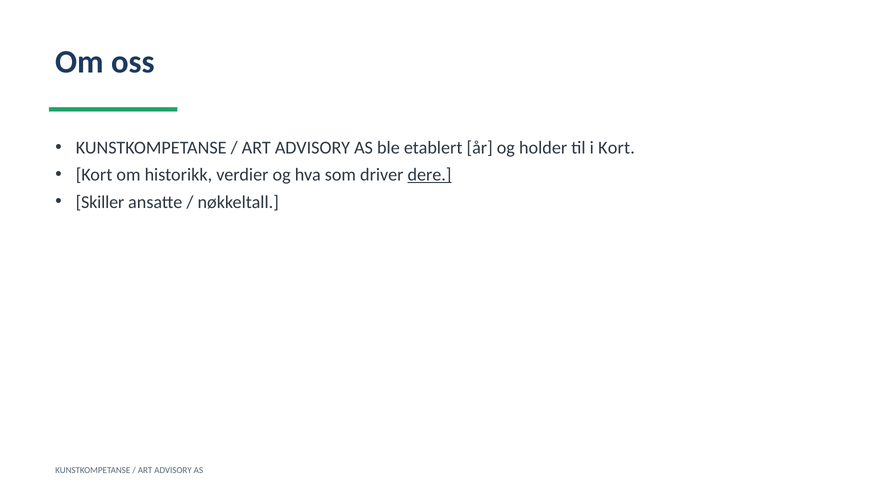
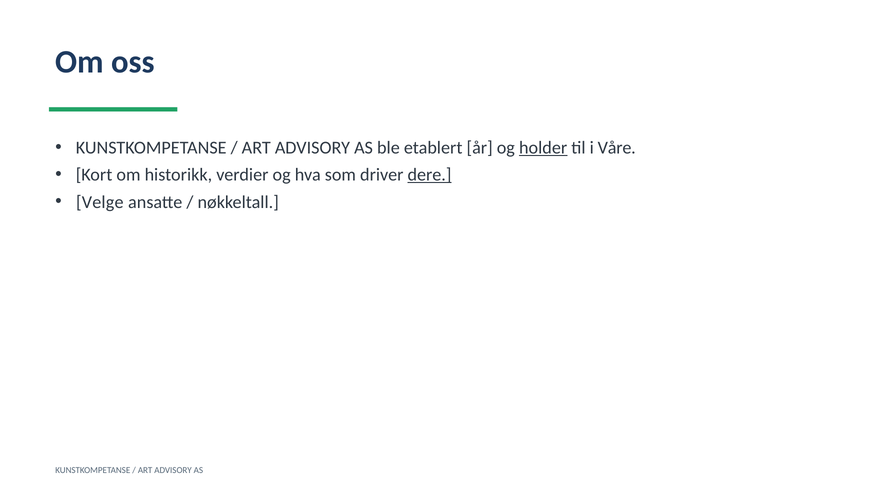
holder underline: none -> present
i Kort: Kort -> Våre
Skiller: Skiller -> Velge
